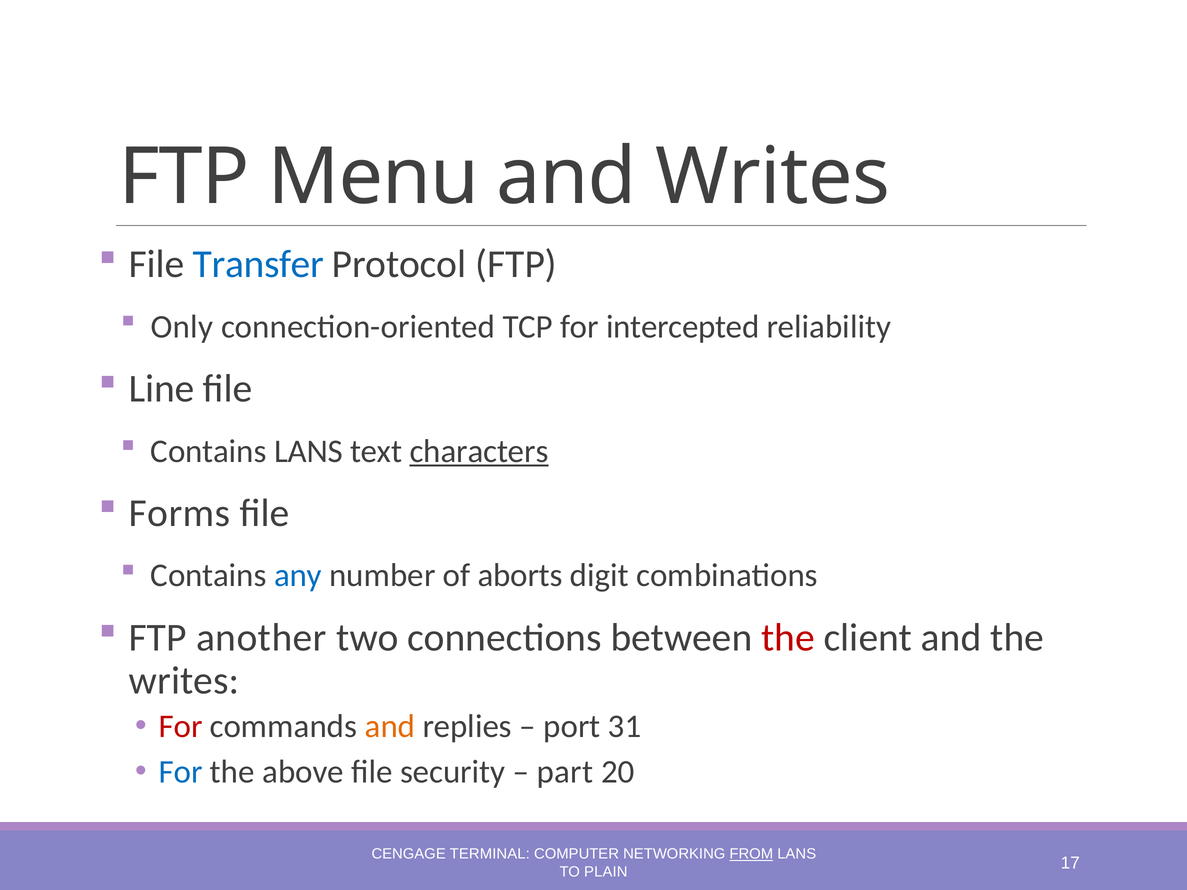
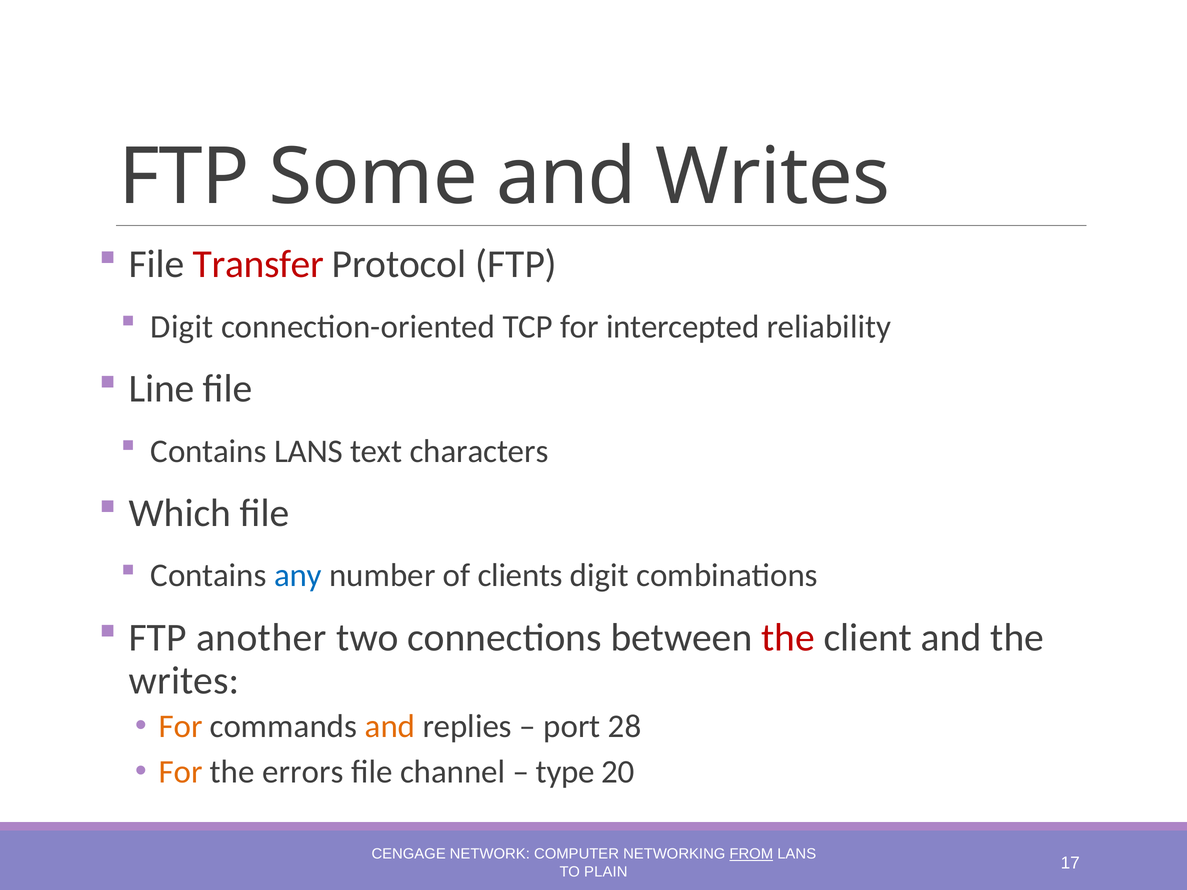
Menu: Menu -> Some
Transfer colour: blue -> red
Only at (182, 327): Only -> Digit
characters underline: present -> none
Forms: Forms -> Which
aborts: aborts -> clients
For at (181, 727) colour: red -> orange
31: 31 -> 28
For at (181, 772) colour: blue -> orange
above: above -> errors
security: security -> channel
part: part -> type
TERMINAL: TERMINAL -> NETWORK
